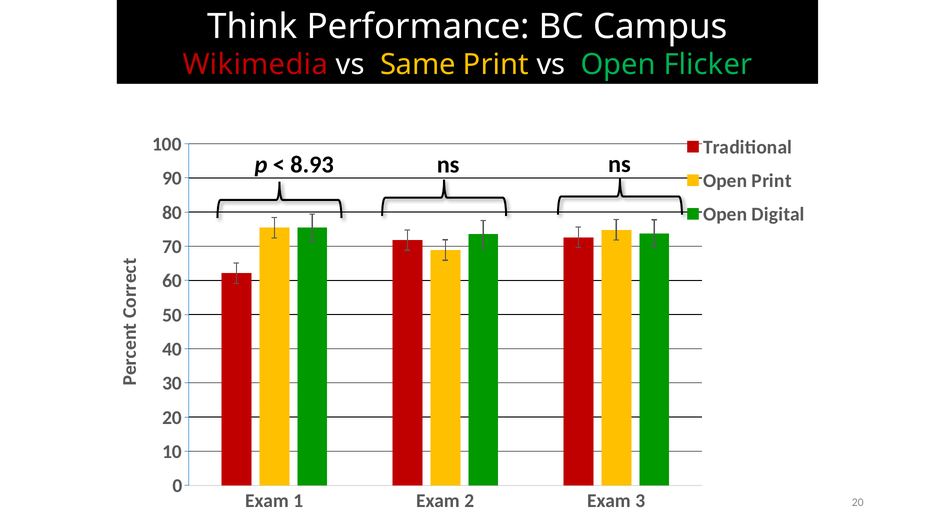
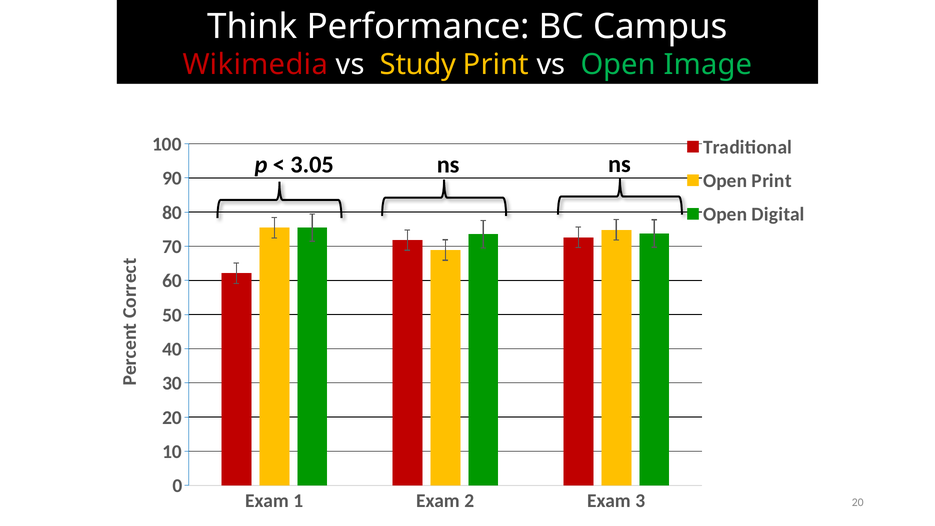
Same: Same -> Study
Flicker: Flicker -> Image
8.93: 8.93 -> 3.05
